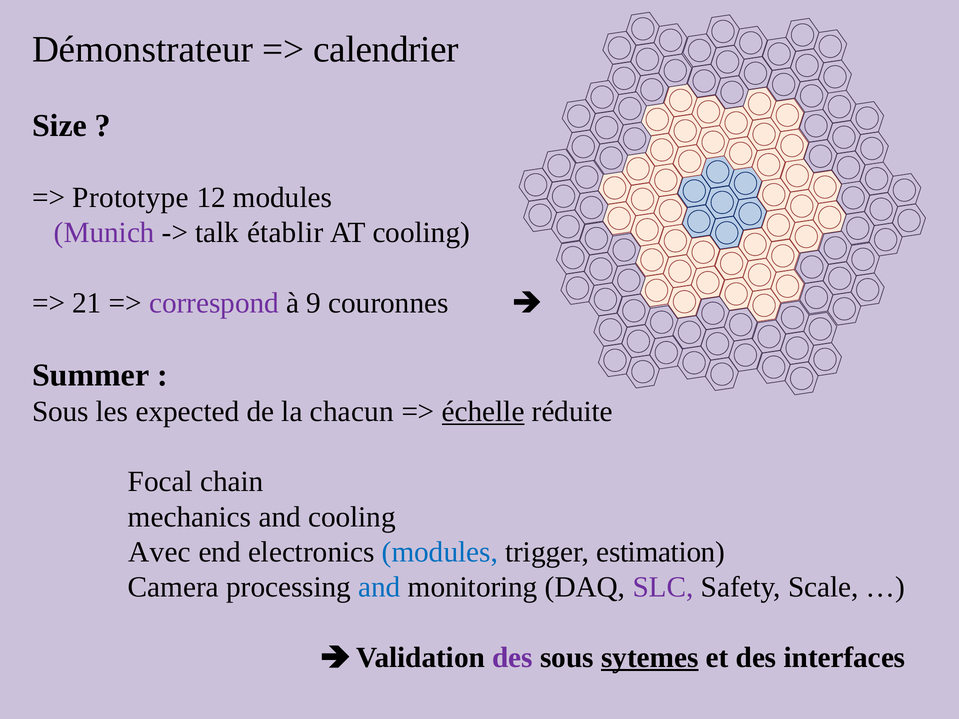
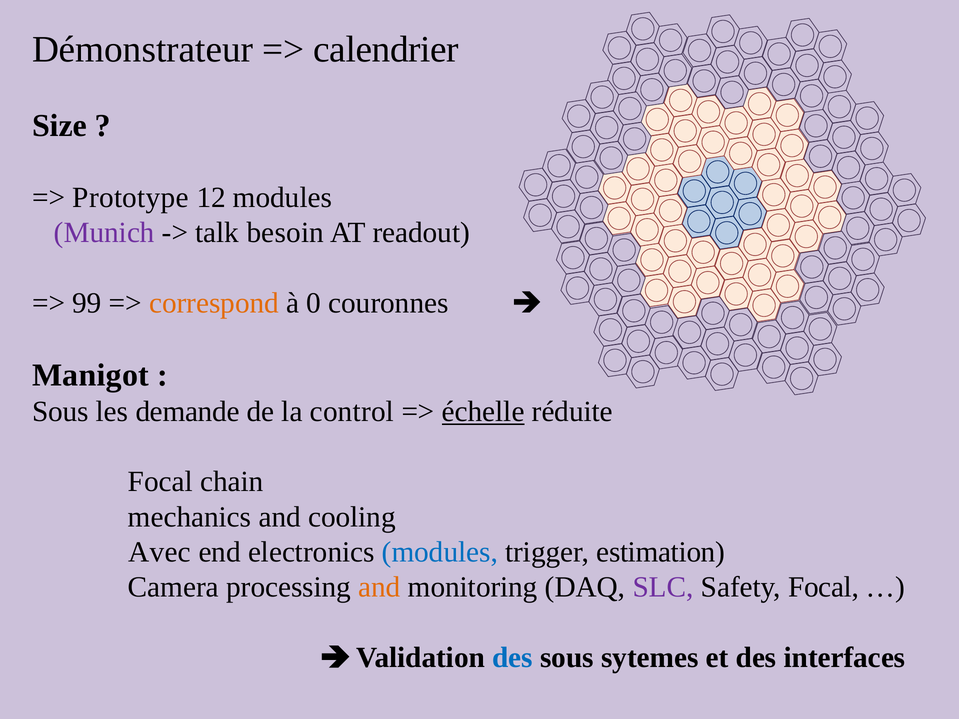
établir: établir -> besoin
AT cooling: cooling -> readout
21: 21 -> 99
correspond colour: purple -> orange
9: 9 -> 0
Summer: Summer -> Manigot
expected: expected -> demande
chacun: chacun -> control
and at (380, 587) colour: blue -> orange
Safety Scale: Scale -> Focal
des at (513, 658) colour: purple -> blue
sytemes underline: present -> none
